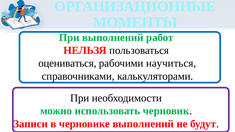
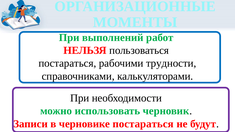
оцениваться at (67, 63): оцениваться -> постараться
научиться: научиться -> трудности
черновике выполнений: выполнений -> постараться
